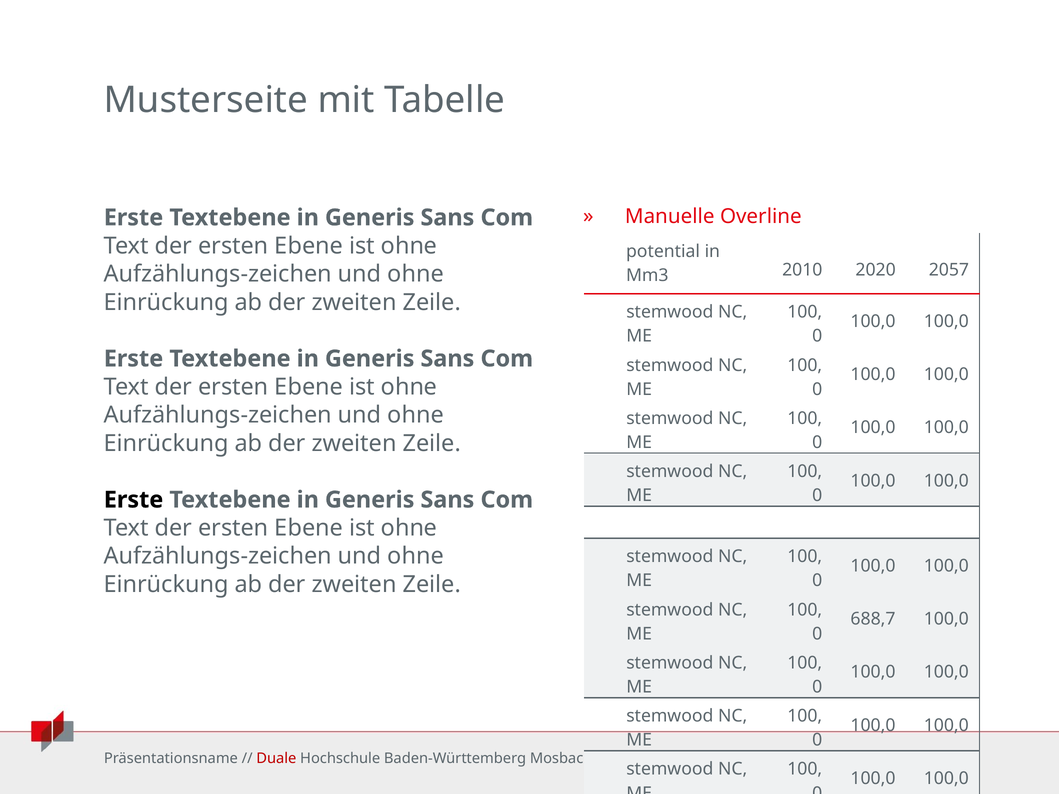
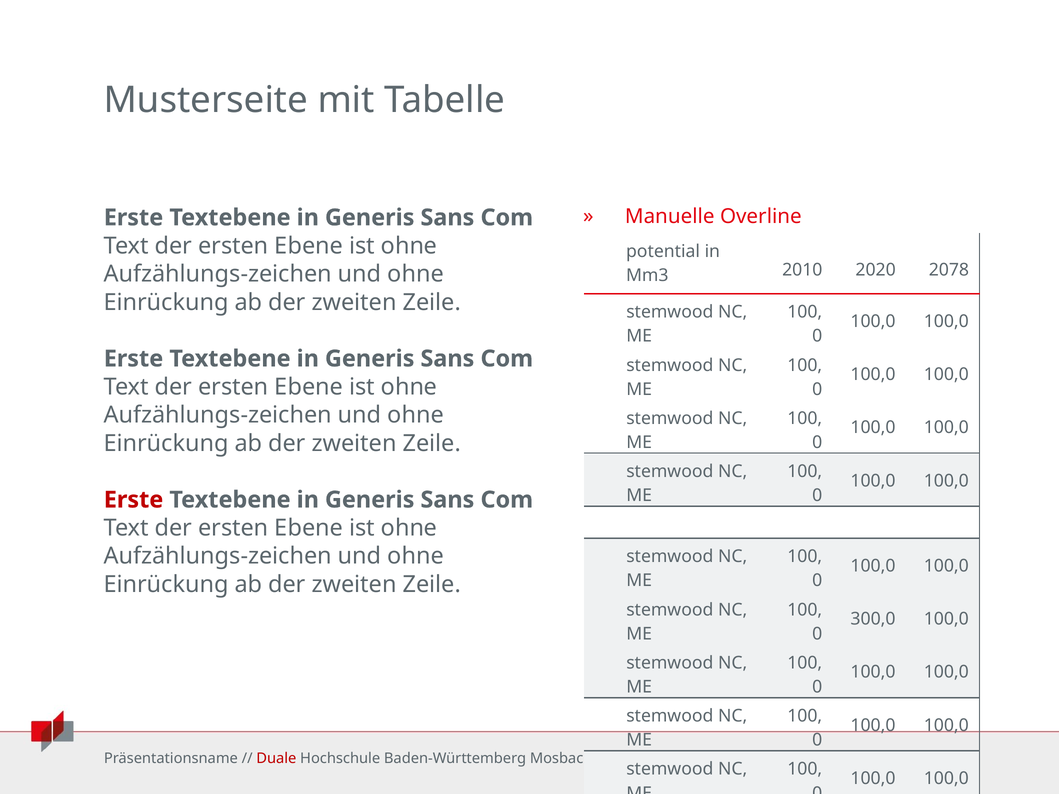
2057: 2057 -> 2078
Erste at (134, 500) colour: black -> red
688,7: 688,7 -> 300,0
